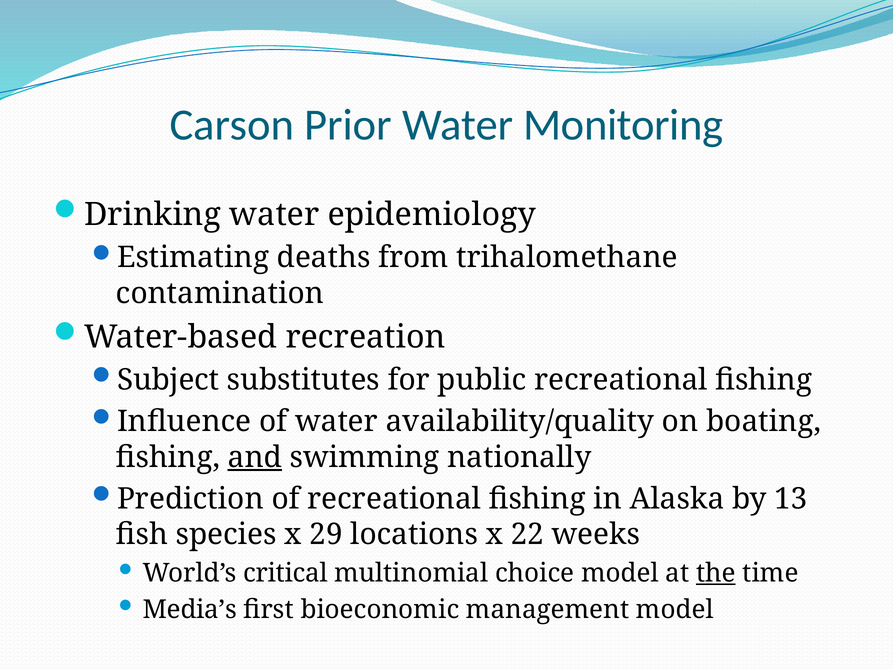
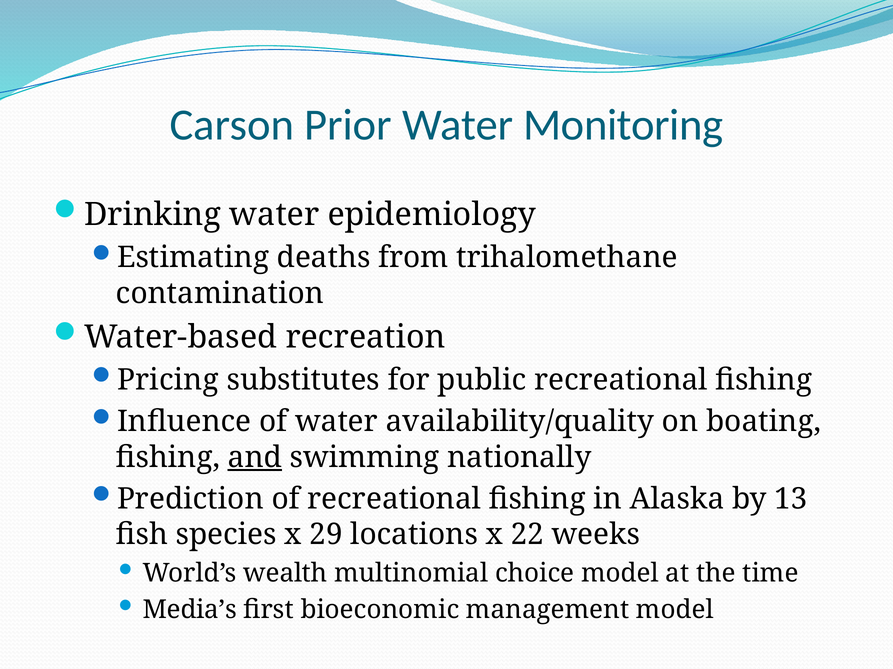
Subject: Subject -> Pricing
critical: critical -> wealth
the underline: present -> none
